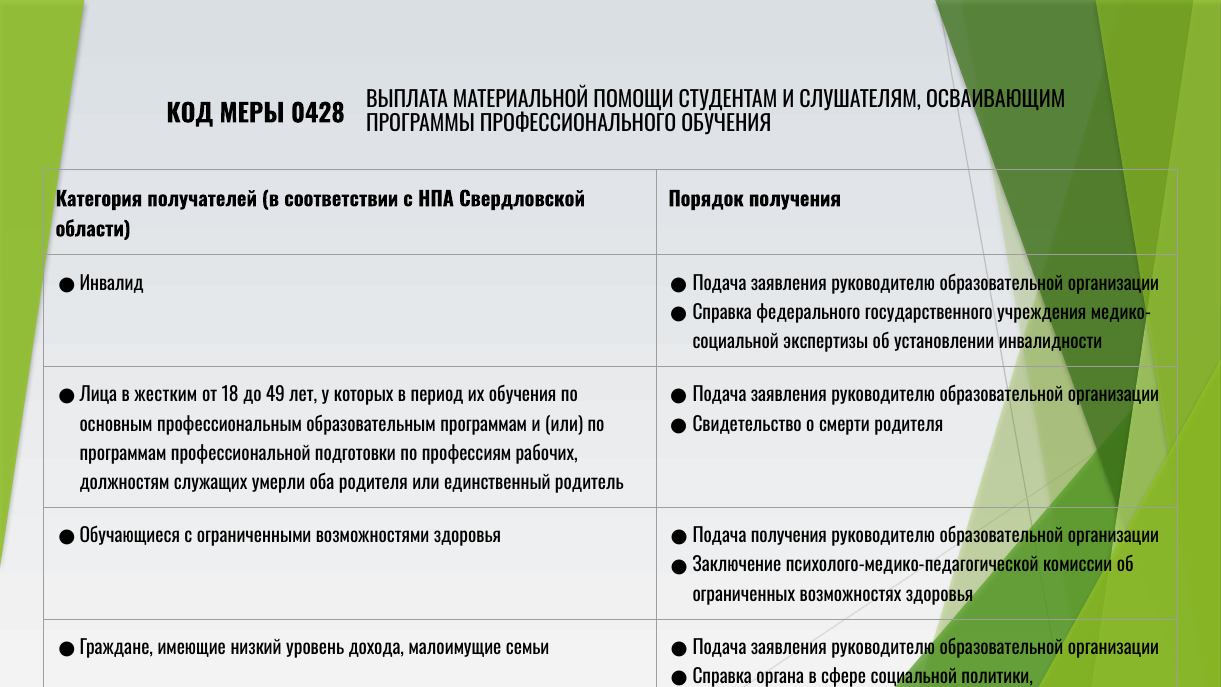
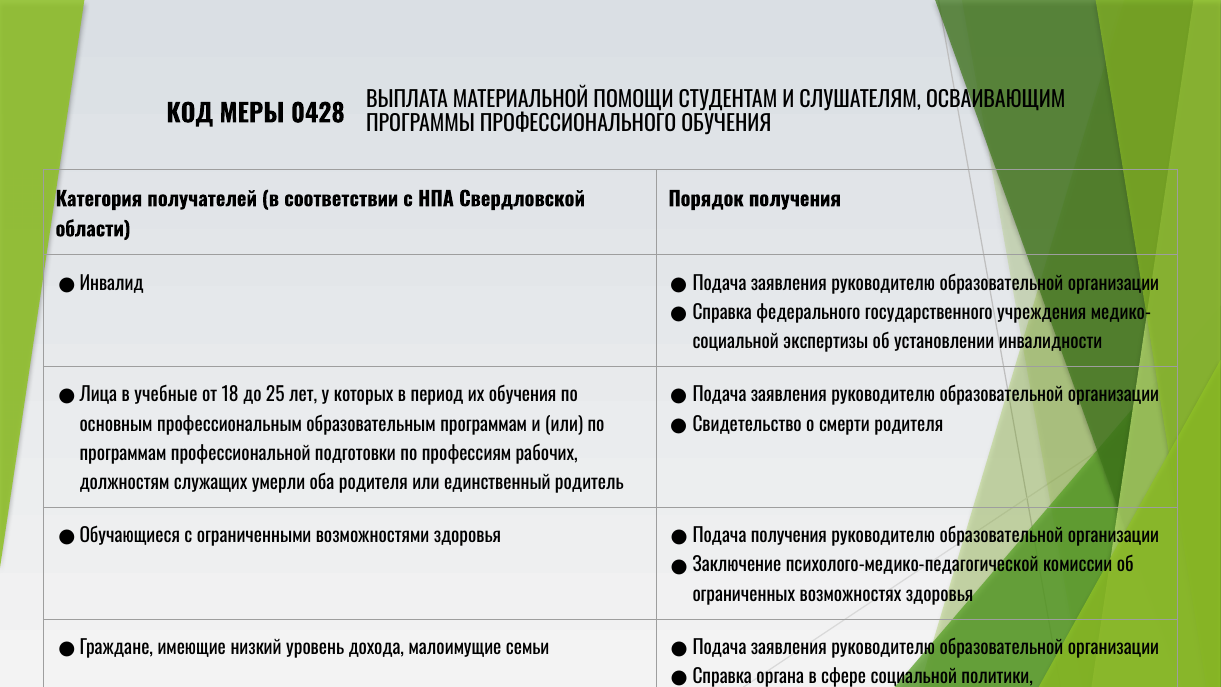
жестким: жестким -> учебные
49: 49 -> 25
